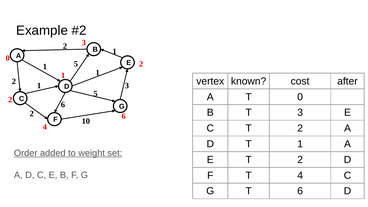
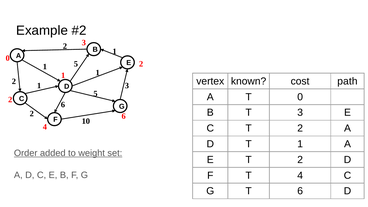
after: after -> path
